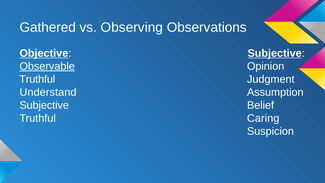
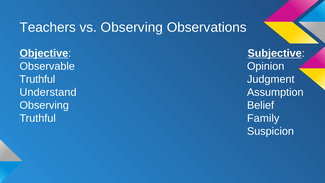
Gathered: Gathered -> Teachers
Observable underline: present -> none
Subjective at (44, 105): Subjective -> Observing
Caring: Caring -> Family
